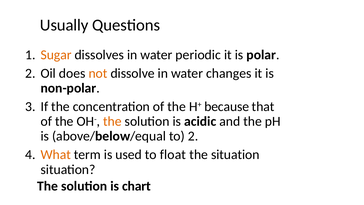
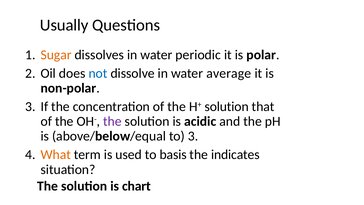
not colour: orange -> blue
changes: changes -> average
H+ because: because -> solution
the at (112, 121) colour: orange -> purple
to 2: 2 -> 3
float: float -> basis
the situation: situation -> indicates
